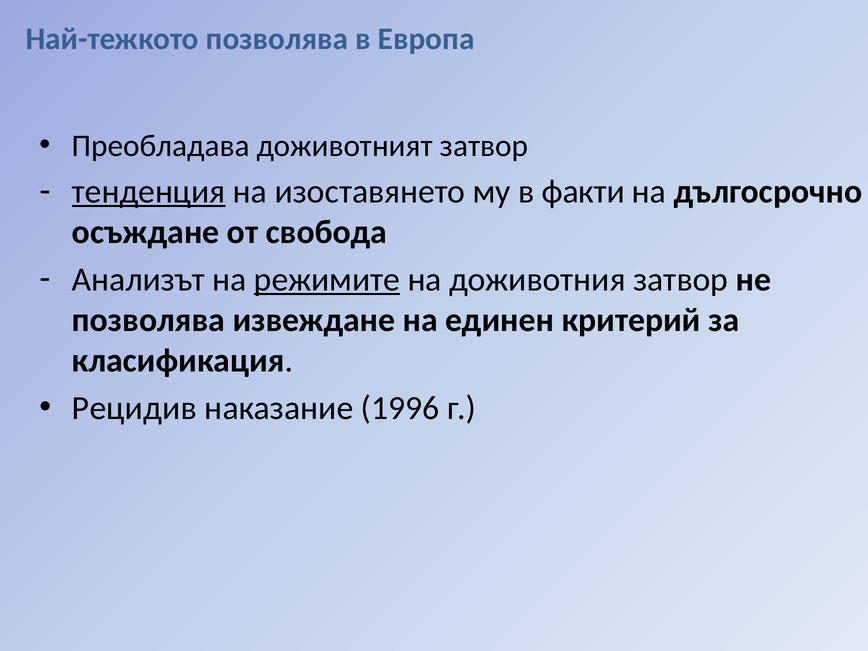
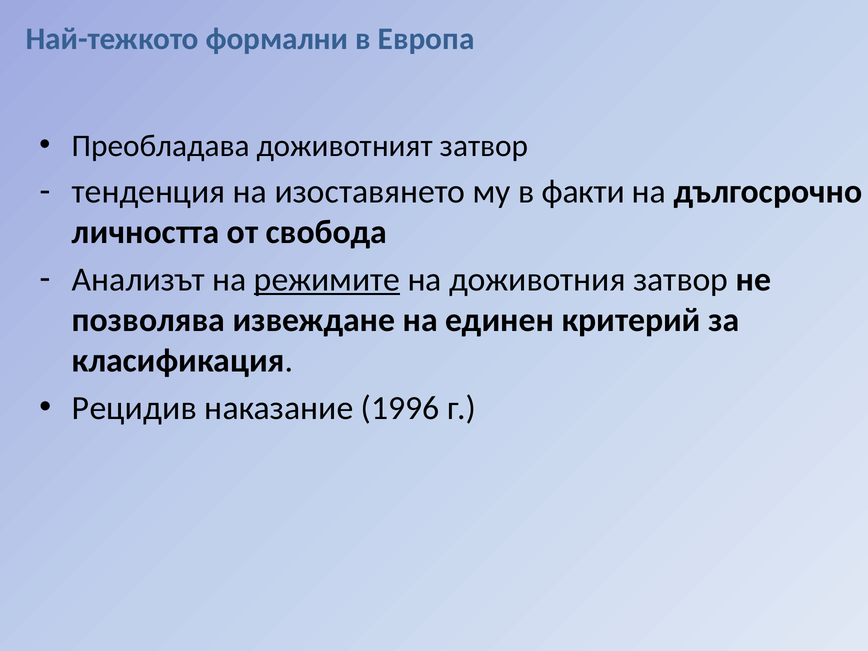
Най-тежкото позволява: позволява -> формални
тенденция underline: present -> none
осъждане: осъждане -> личността
